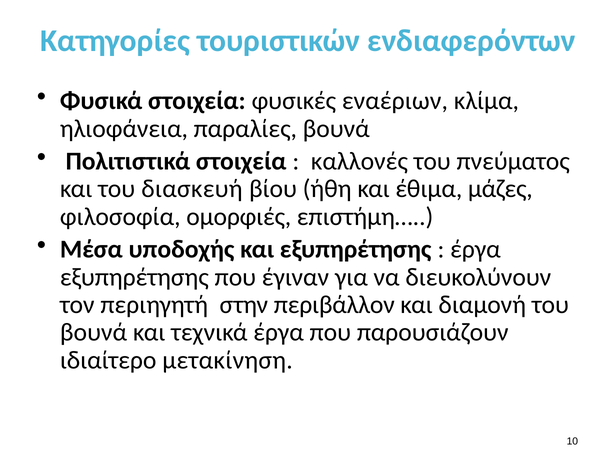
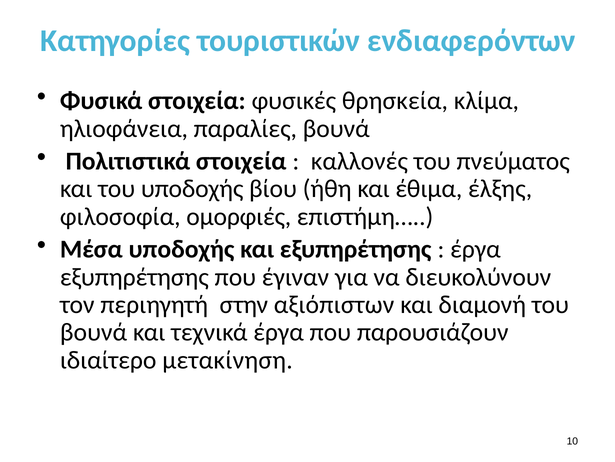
εναέριων: εναέριων -> θρησκεία
του διασκευή: διασκευή -> υποδοχής
μάζες: μάζες -> έλξης
περιβάλλον: περιβάλλον -> αξιόπιστων
